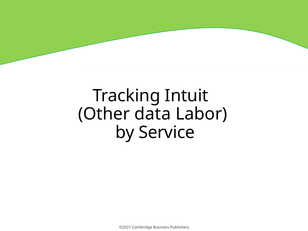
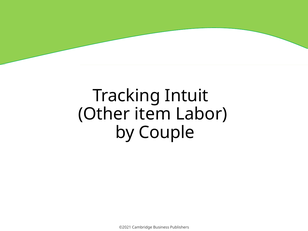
data: data -> item
Service: Service -> Couple
